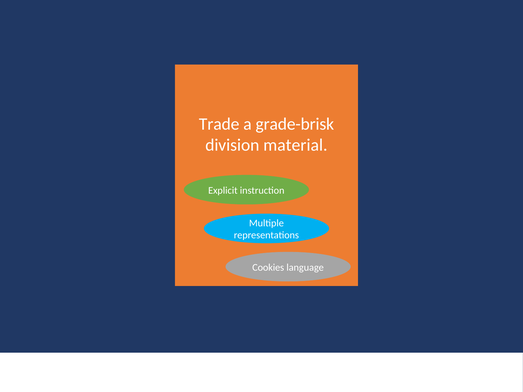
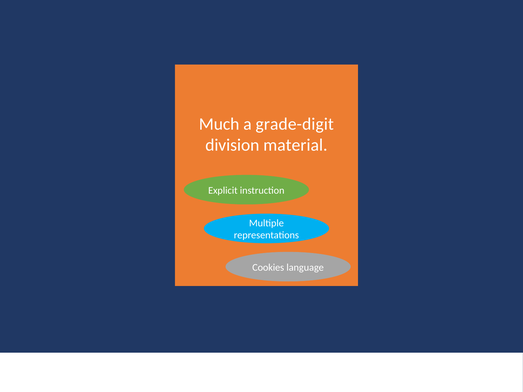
Trade: Trade -> Much
grade-brisk: grade-brisk -> grade-digit
